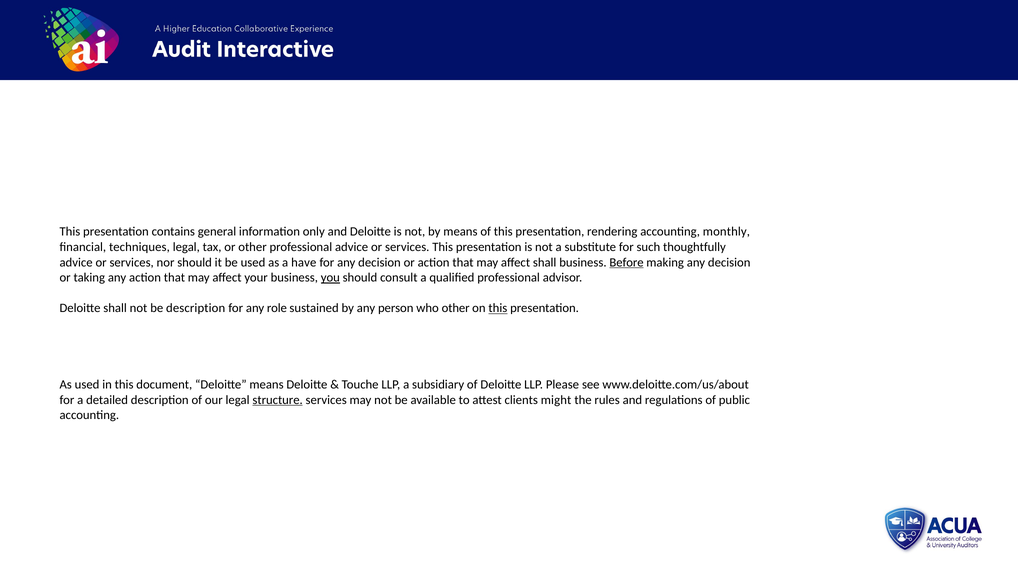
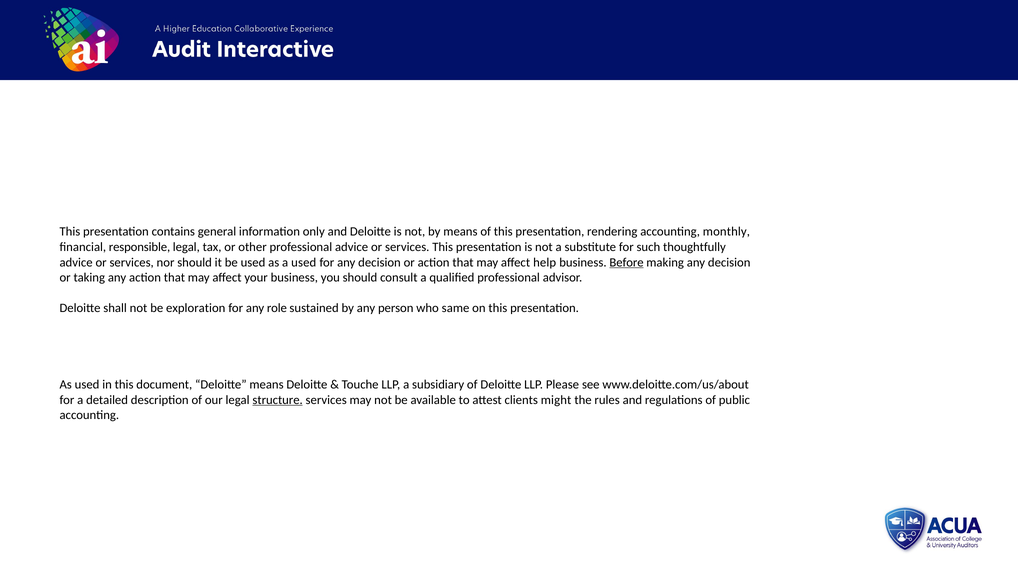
techniques: techniques -> responsible
a have: have -> used
affect shall: shall -> help
you underline: present -> none
be description: description -> exploration
who other: other -> same
this at (498, 308) underline: present -> none
